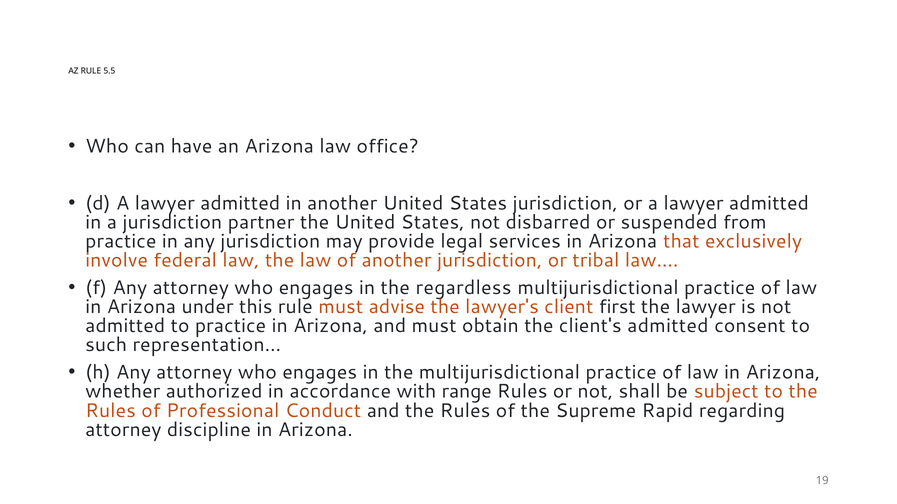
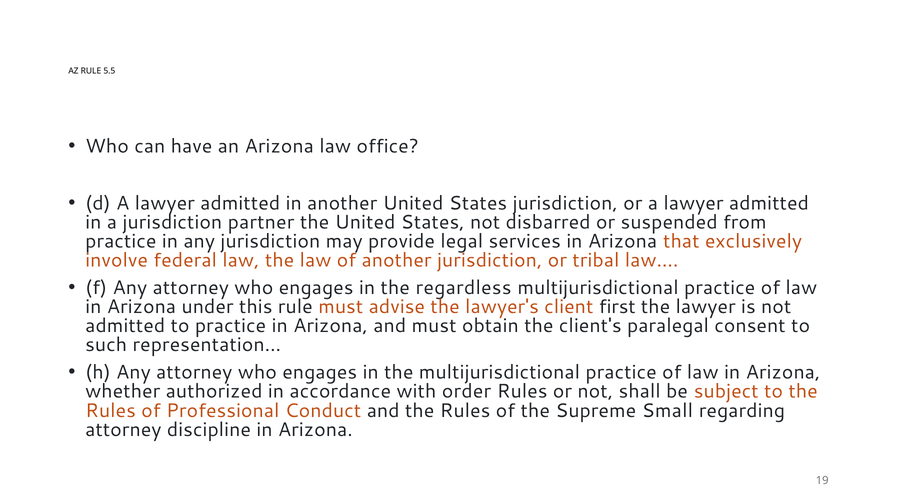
client's admitted: admitted -> paralegal
range: range -> order
Rapid: Rapid -> Small
